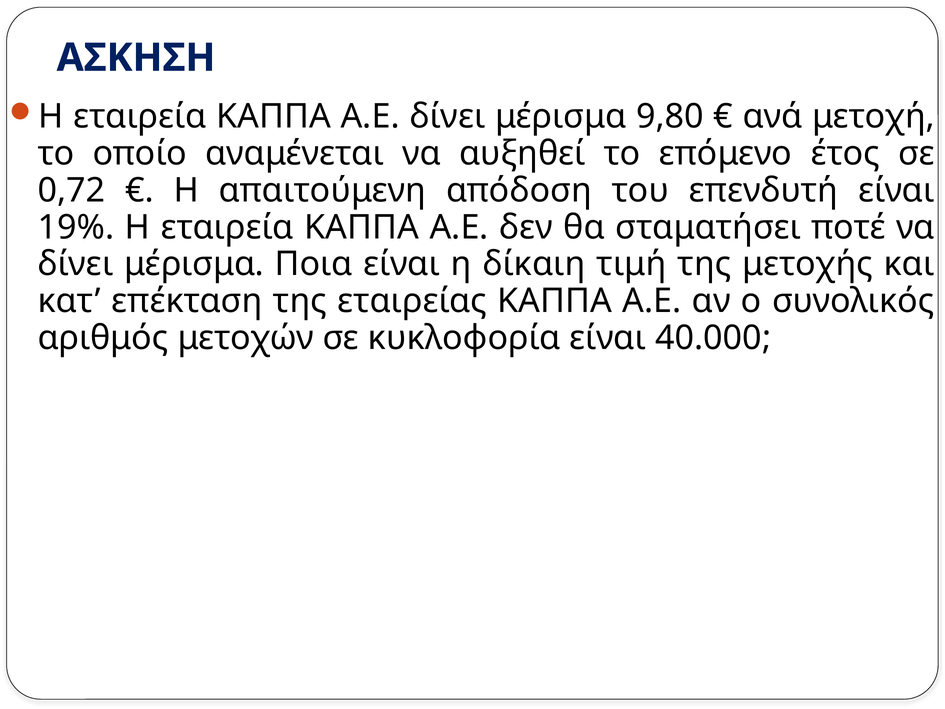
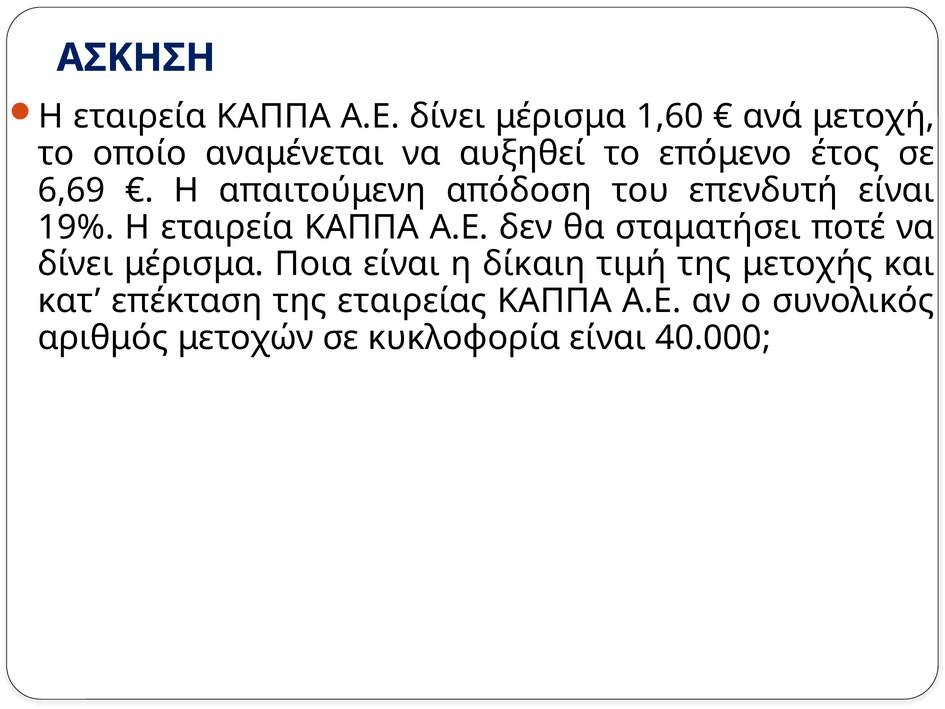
9,80: 9,80 -> 1,60
0,72: 0,72 -> 6,69
